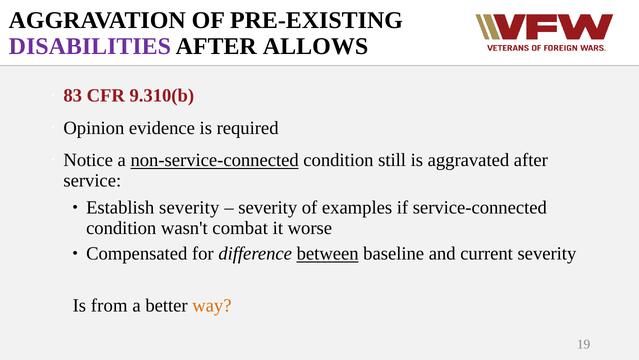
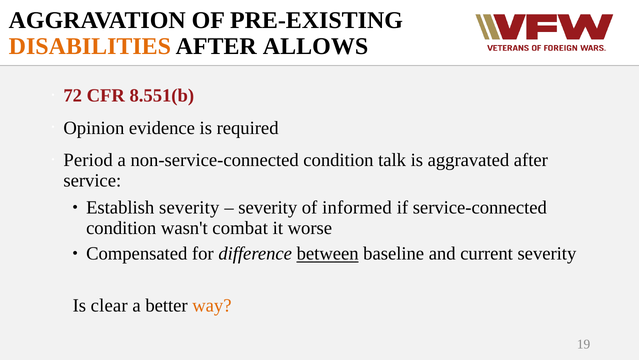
DISABILITIES colour: purple -> orange
83: 83 -> 72
9.310(b: 9.310(b -> 8.551(b
Notice: Notice -> Period
non-service-connected underline: present -> none
still: still -> talk
examples: examples -> informed
from: from -> clear
